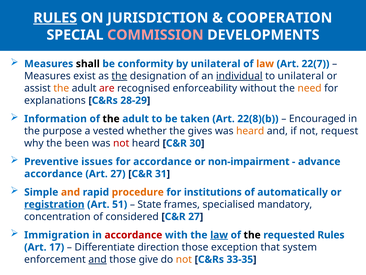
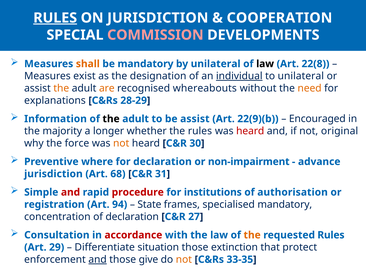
shall colour: black -> orange
be conformity: conformity -> mandatory
law at (265, 64) colour: orange -> black
22(7: 22(7 -> 22(8
the at (119, 76) underline: present -> none
are colour: red -> orange
enforceability: enforceability -> whereabouts
be taken: taken -> assist
22(8)(b: 22(8)(b -> 22(9)(b
purpose: purpose -> majority
vested: vested -> longer
the gives: gives -> rules
heard at (250, 131) colour: orange -> red
request: request -> original
been: been -> force
not at (121, 143) colour: red -> orange
issues: issues -> where
for accordance: accordance -> declaration
accordance at (53, 174): accordance -> jurisdiction
Art 27: 27 -> 68
and at (71, 192) colour: orange -> red
procedure colour: orange -> red
automatically: automatically -> authorisation
registration underline: present -> none
51: 51 -> 94
of considered: considered -> declaration
Immigration: Immigration -> Consultation
law at (219, 235) underline: present -> none
the at (252, 235) colour: black -> orange
17: 17 -> 29
direction: direction -> situation
exception: exception -> extinction
system: system -> protect
